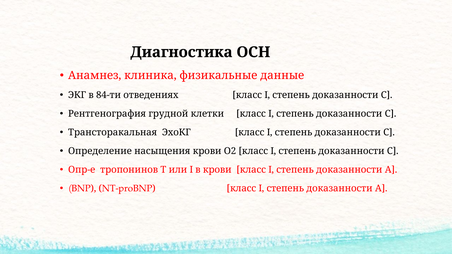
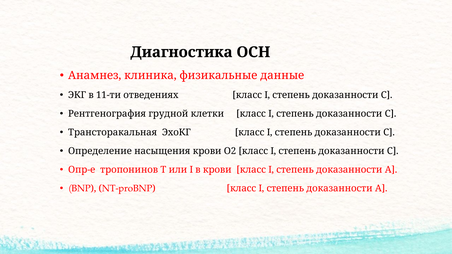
84-ти: 84-ти -> 11-ти
